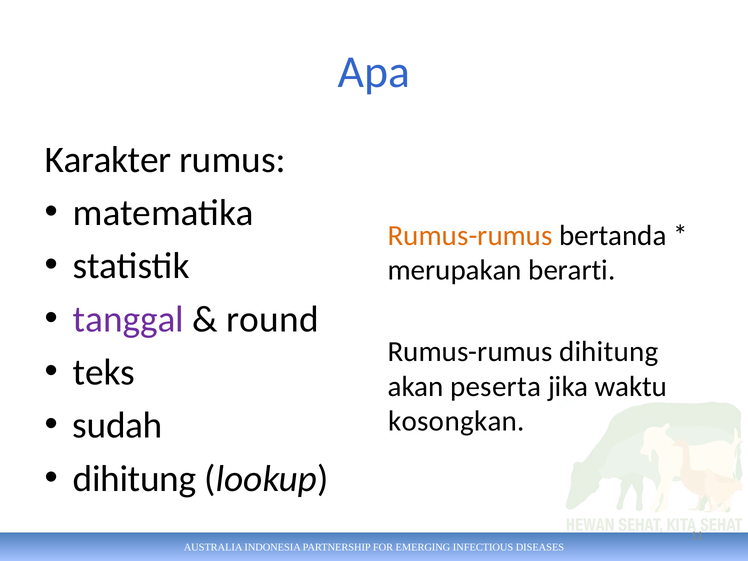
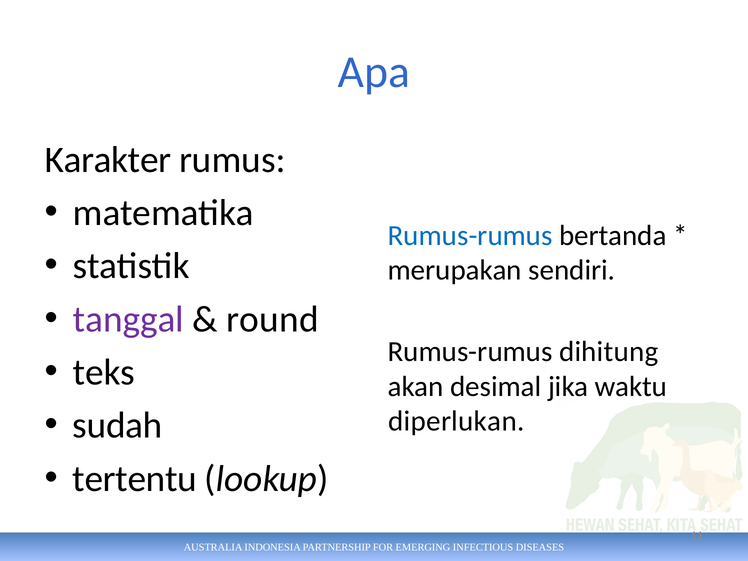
Rumus-rumus at (470, 235) colour: orange -> blue
berarti: berarti -> sendiri
peserta: peserta -> desimal
kosongkan: kosongkan -> diperlukan
dihitung at (135, 479): dihitung -> tertentu
